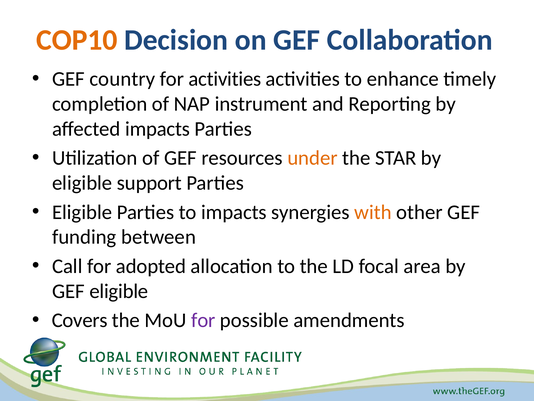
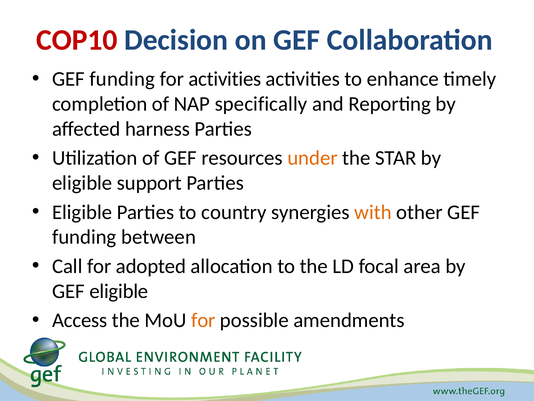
COP10 colour: orange -> red
country at (122, 79): country -> funding
instrument: instrument -> specifically
affected impacts: impacts -> harness
to impacts: impacts -> country
Covers: Covers -> Access
for at (203, 320) colour: purple -> orange
